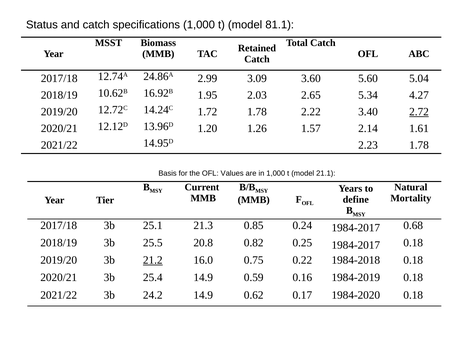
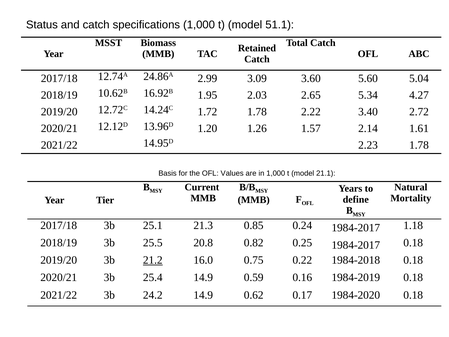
81.1: 81.1 -> 51.1
2.72 underline: present -> none
0.68: 0.68 -> 1.18
